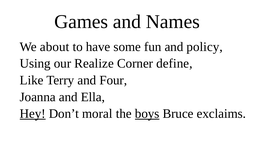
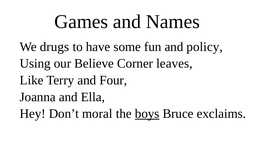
about: about -> drugs
Realize: Realize -> Believe
define: define -> leaves
Hey underline: present -> none
